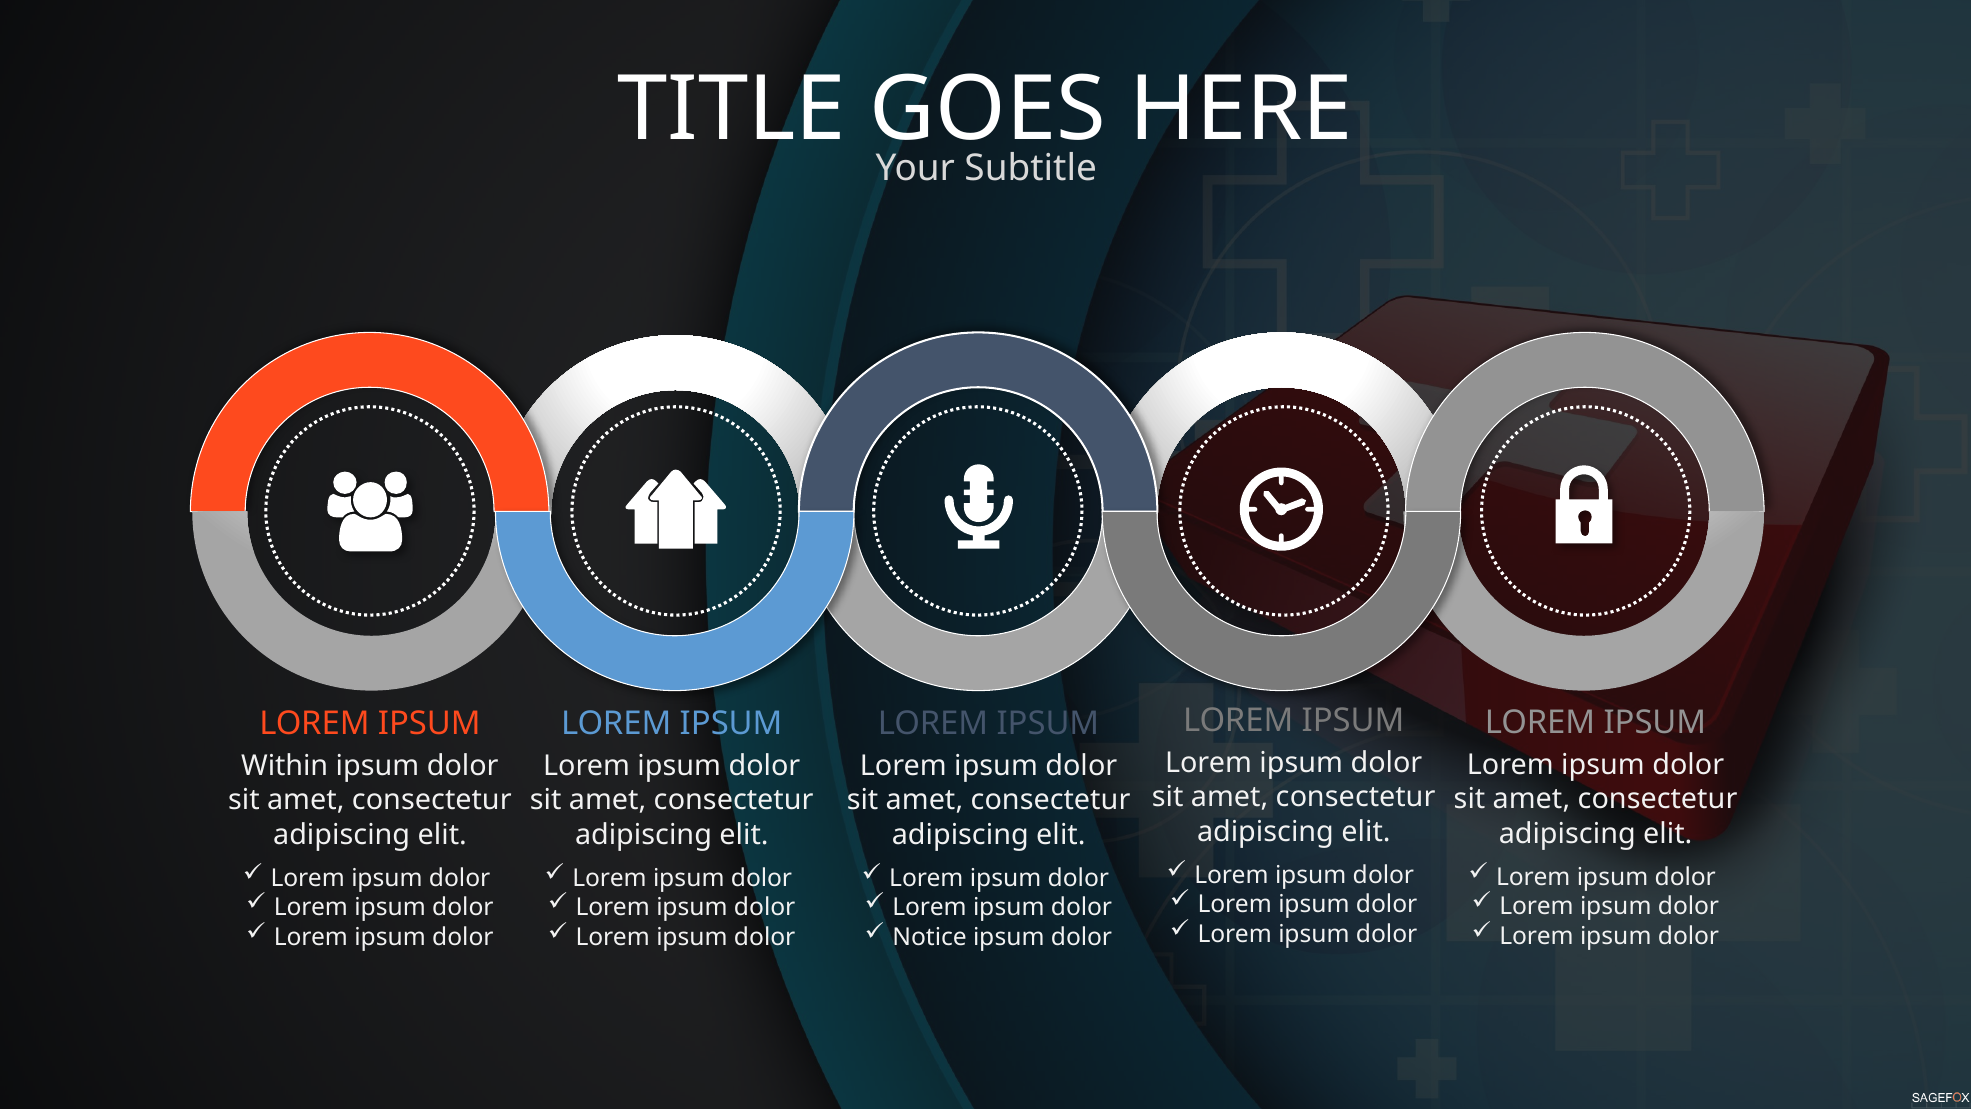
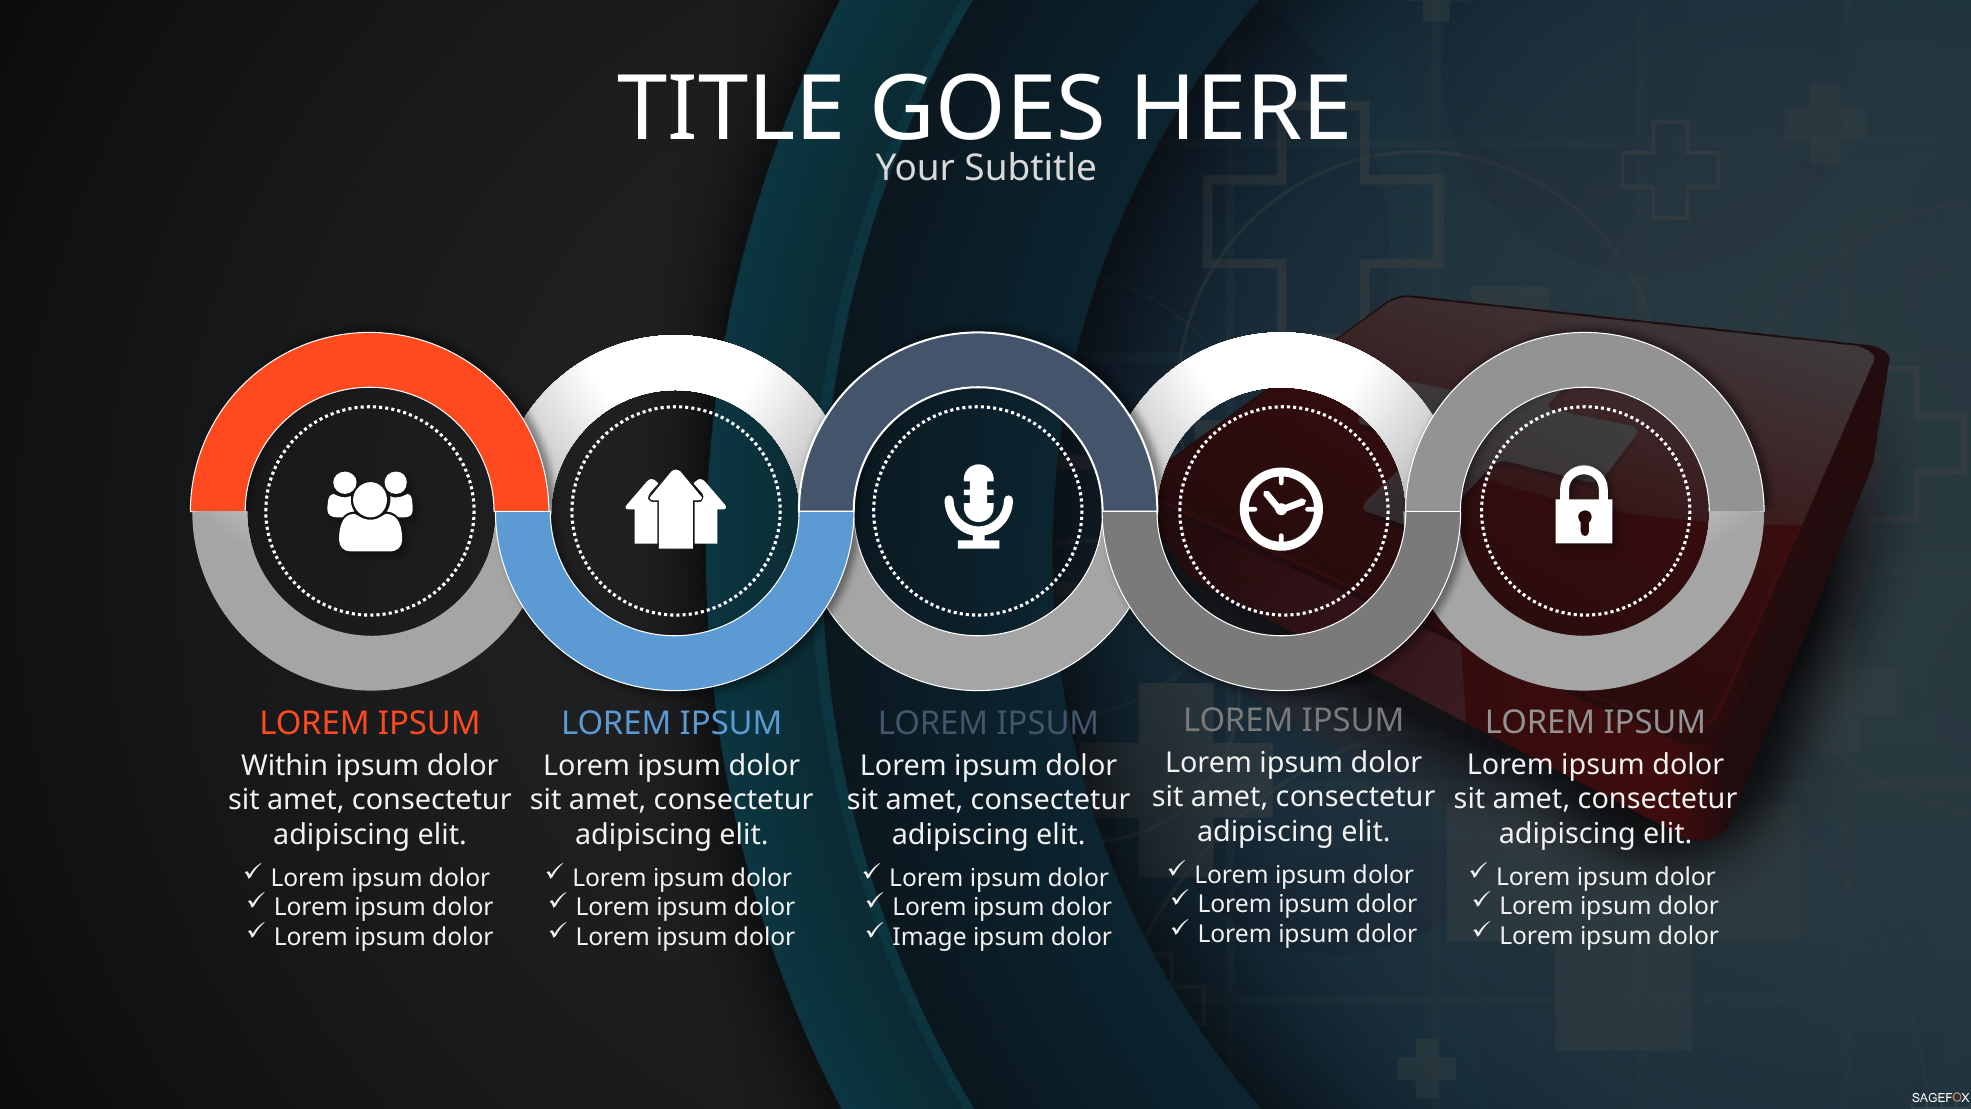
Notice: Notice -> Image
